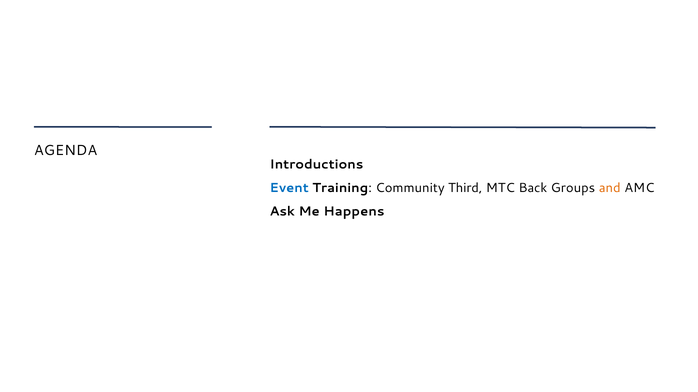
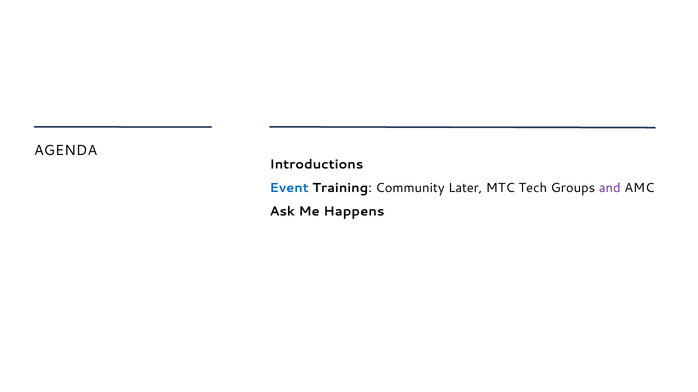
Third: Third -> Later
Back: Back -> Tech
and colour: orange -> purple
